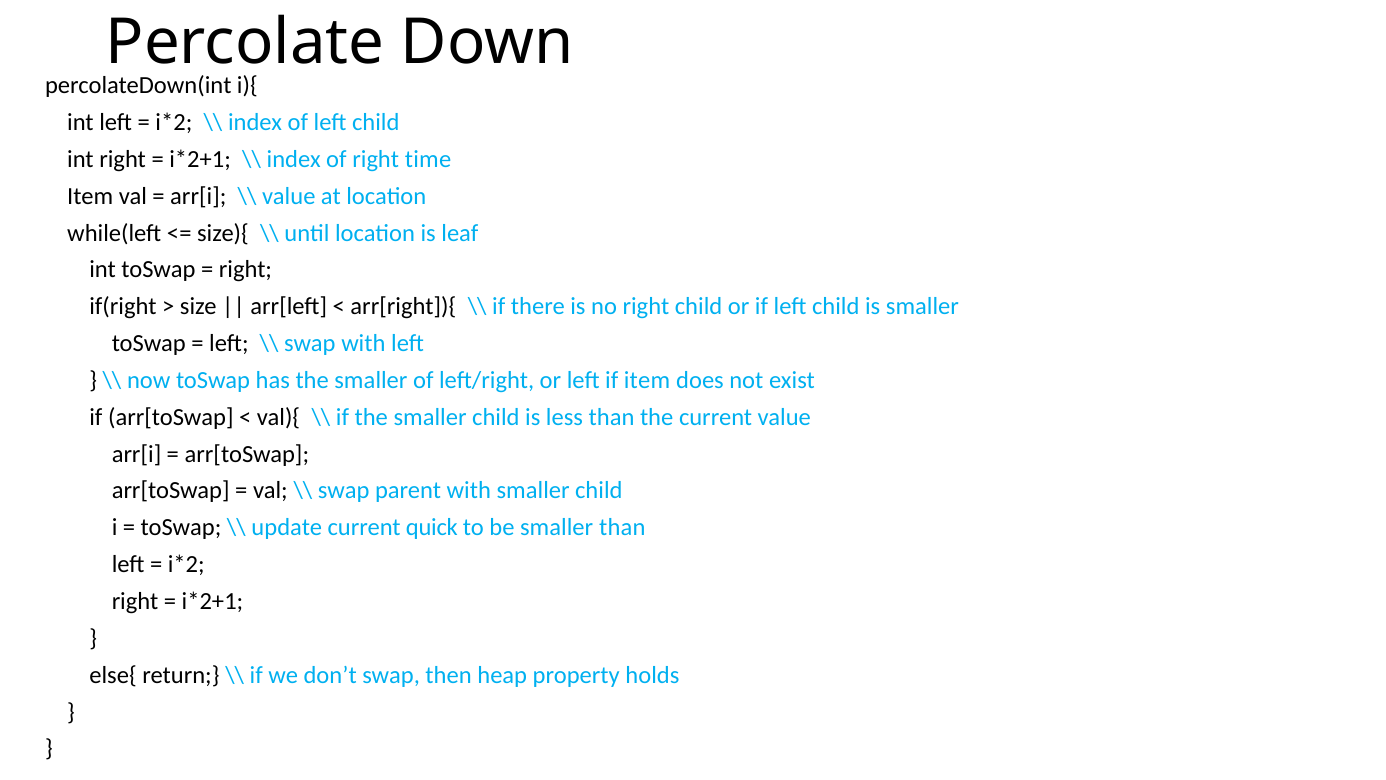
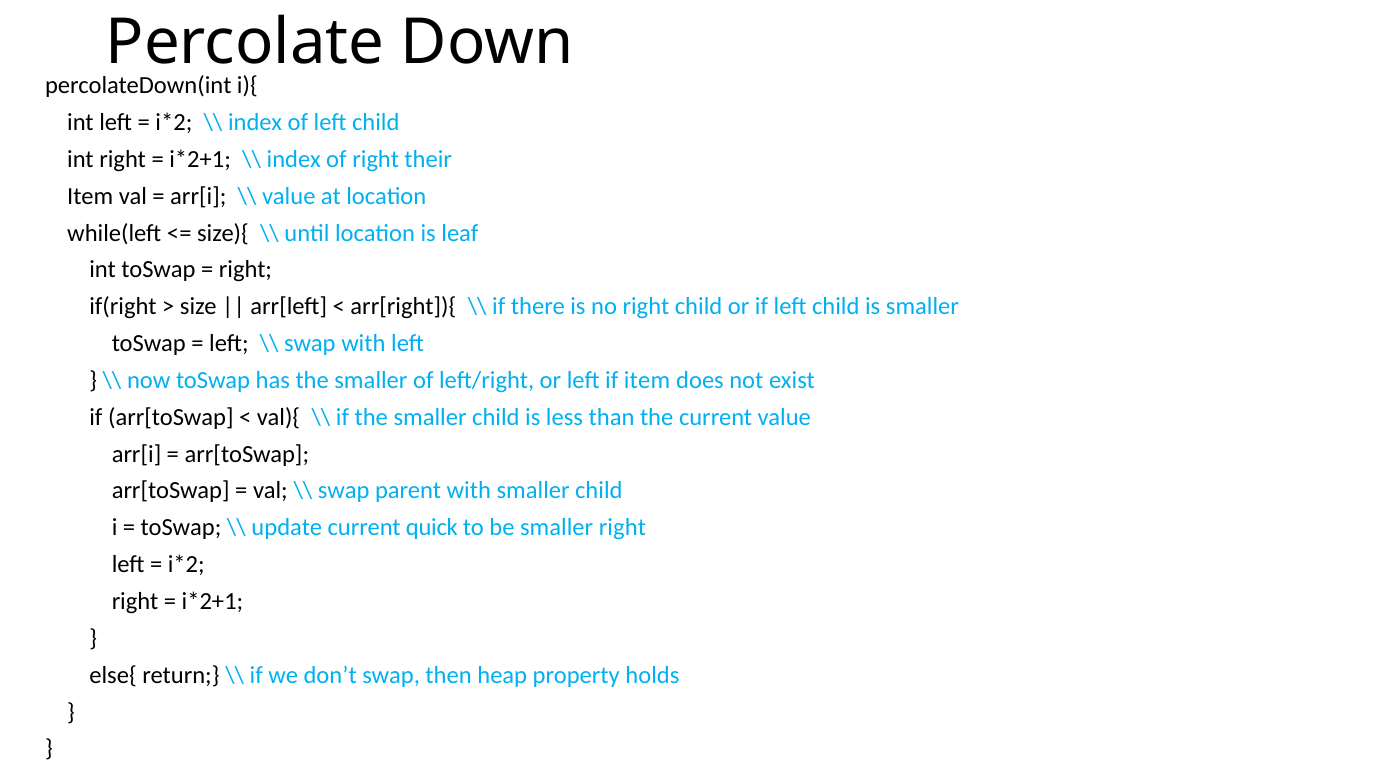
time: time -> their
smaller than: than -> right
